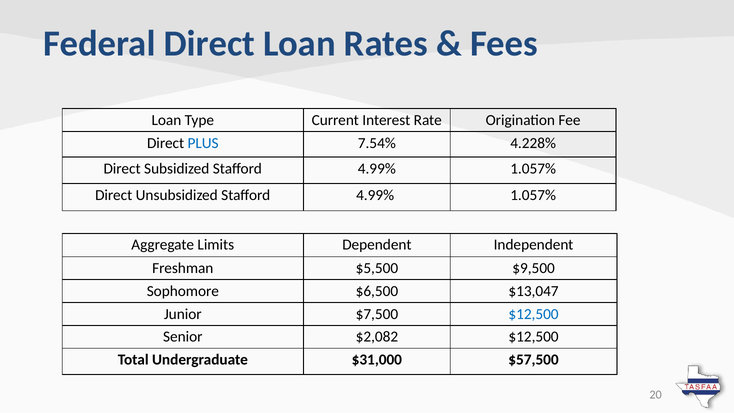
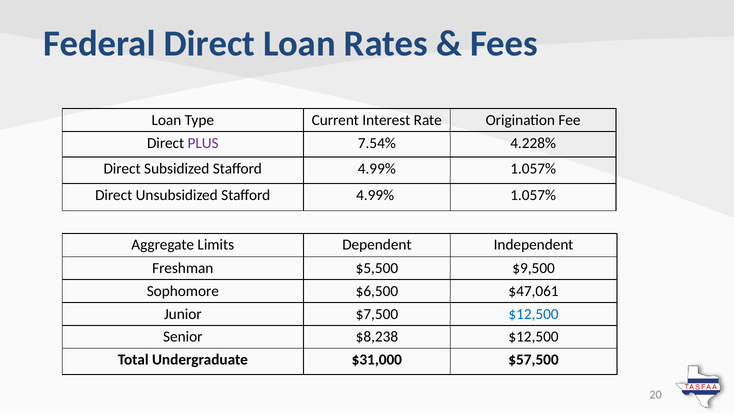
PLUS colour: blue -> purple
$13,047: $13,047 -> $47,061
$2,082: $2,082 -> $8,238
